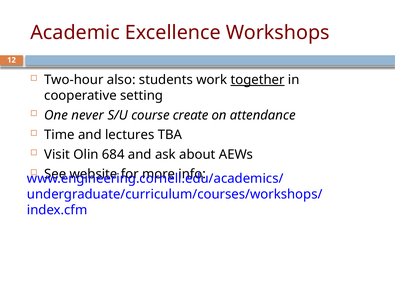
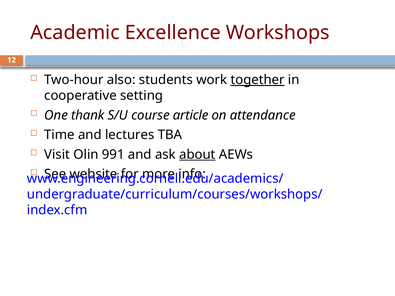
never: never -> thank
create: create -> article
684: 684 -> 991
about underline: none -> present
